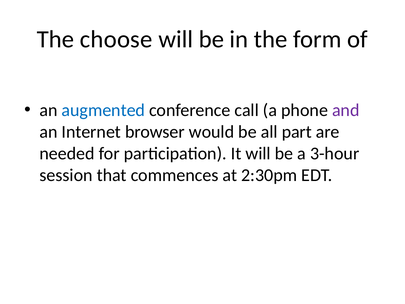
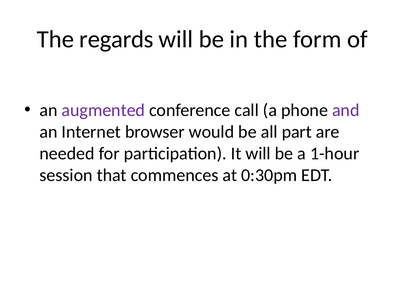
choose: choose -> regards
augmented colour: blue -> purple
3-hour: 3-hour -> 1-hour
2:30pm: 2:30pm -> 0:30pm
